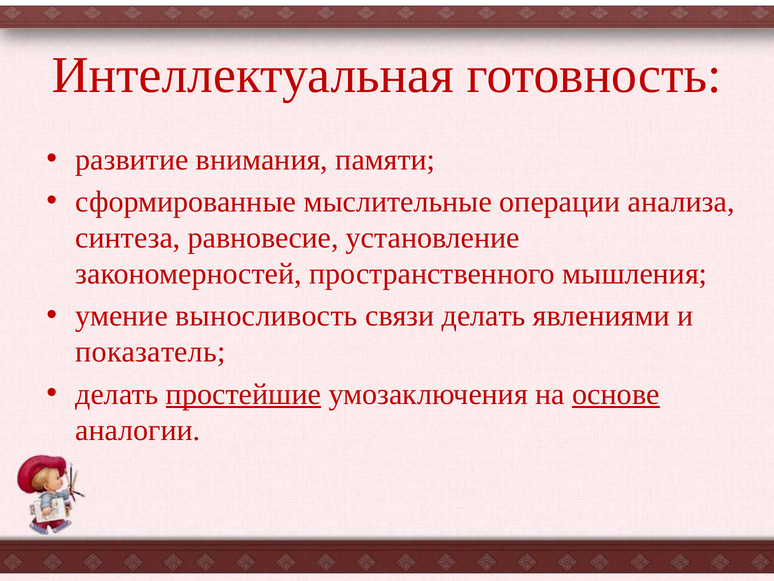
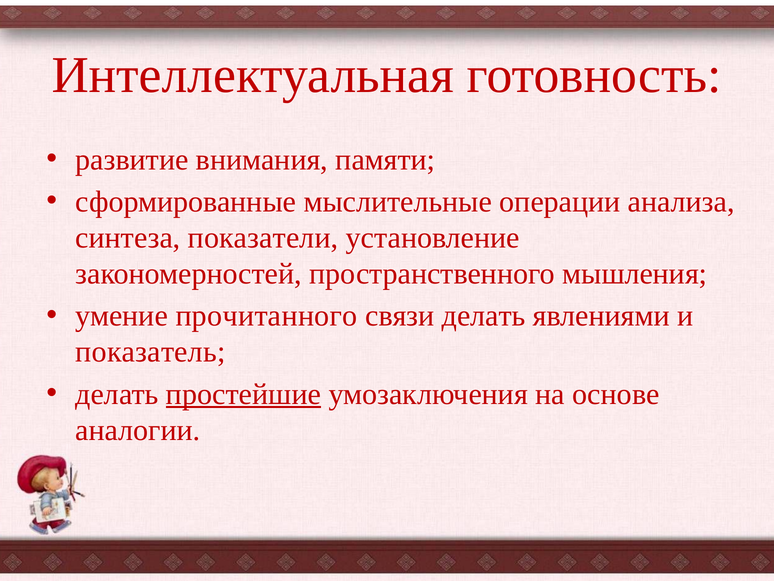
равновесие: равновесие -> показатели
выносливость: выносливость -> прочитанного
основе underline: present -> none
